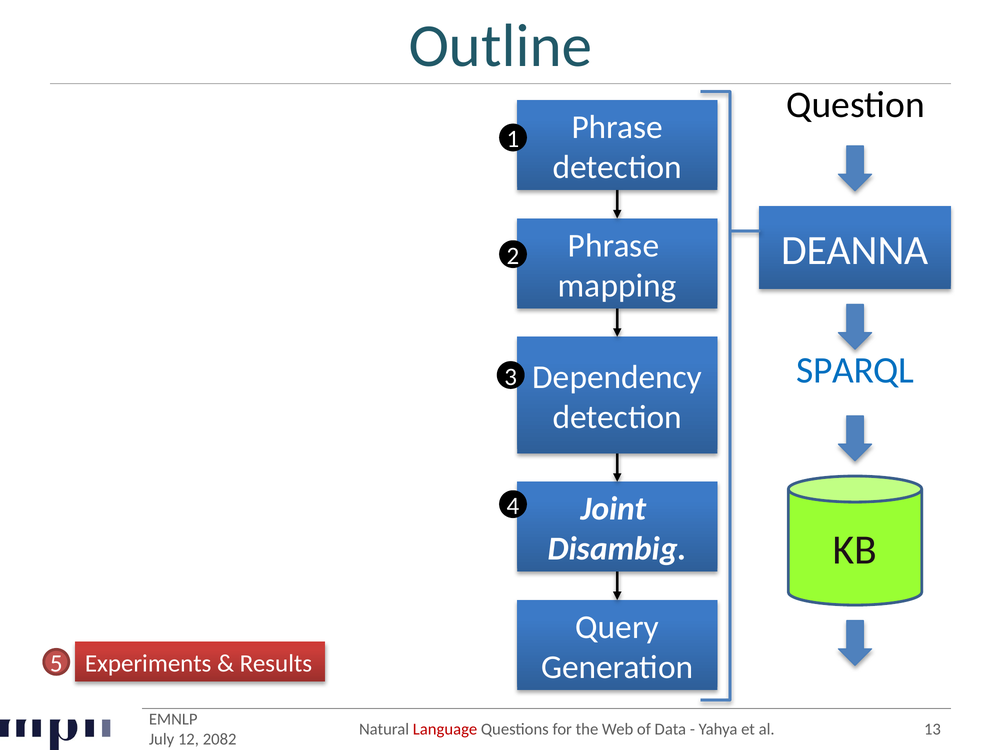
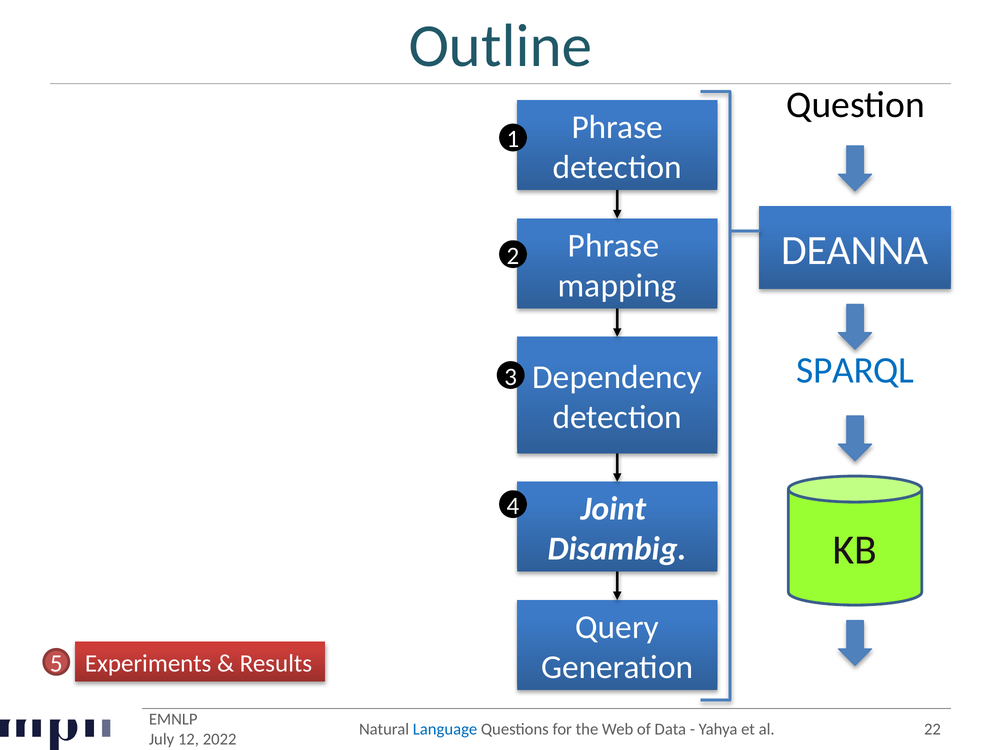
Language colour: red -> blue
13: 13 -> 22
2082: 2082 -> 2022
